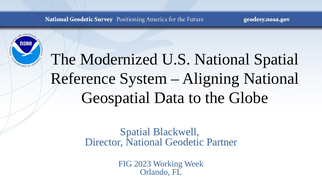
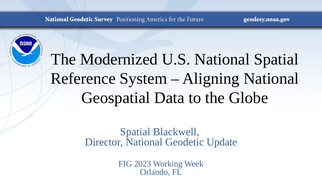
Partner: Partner -> Update
